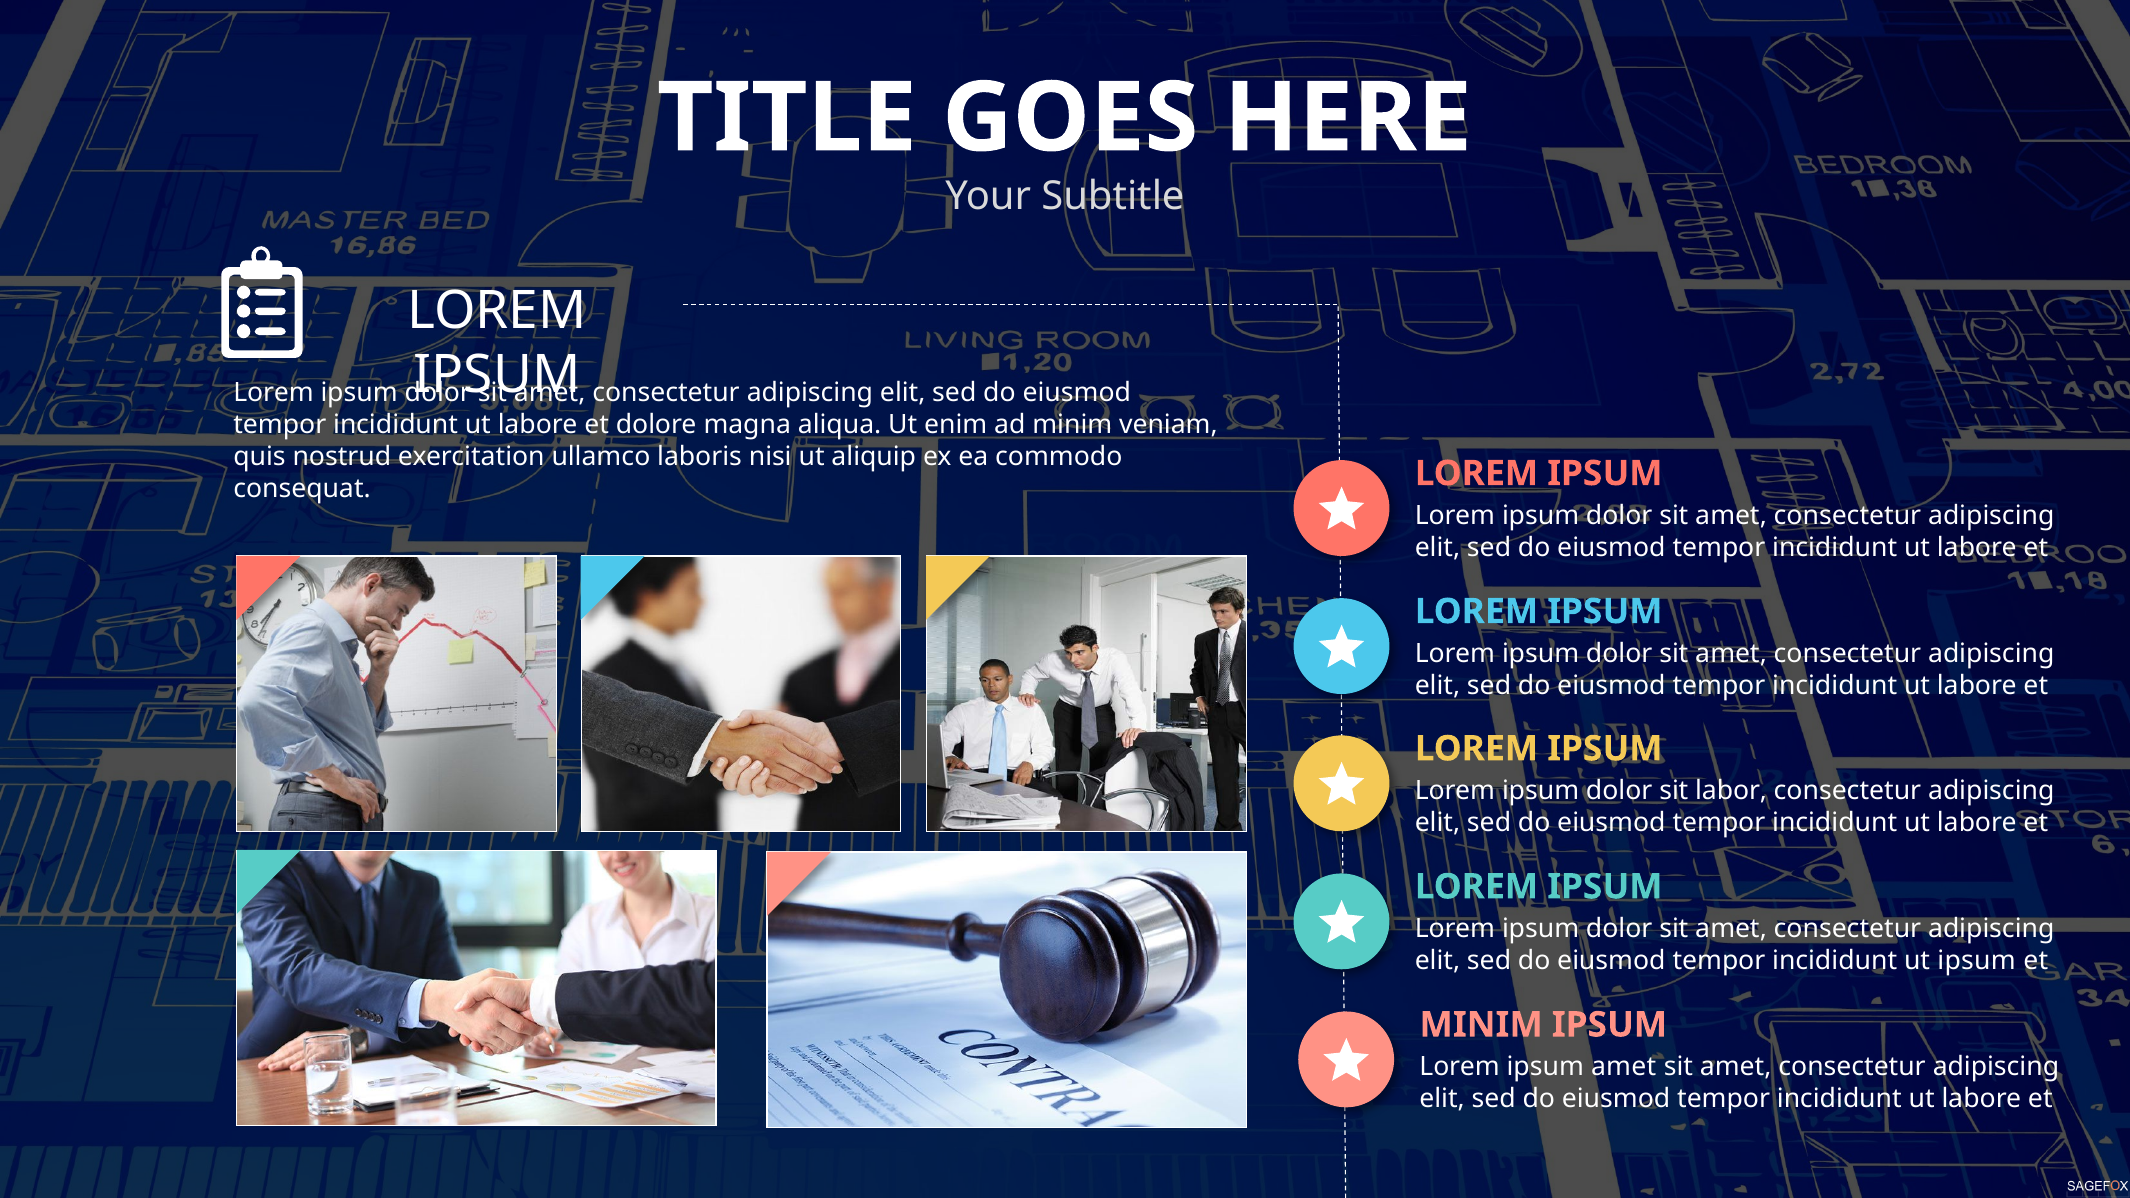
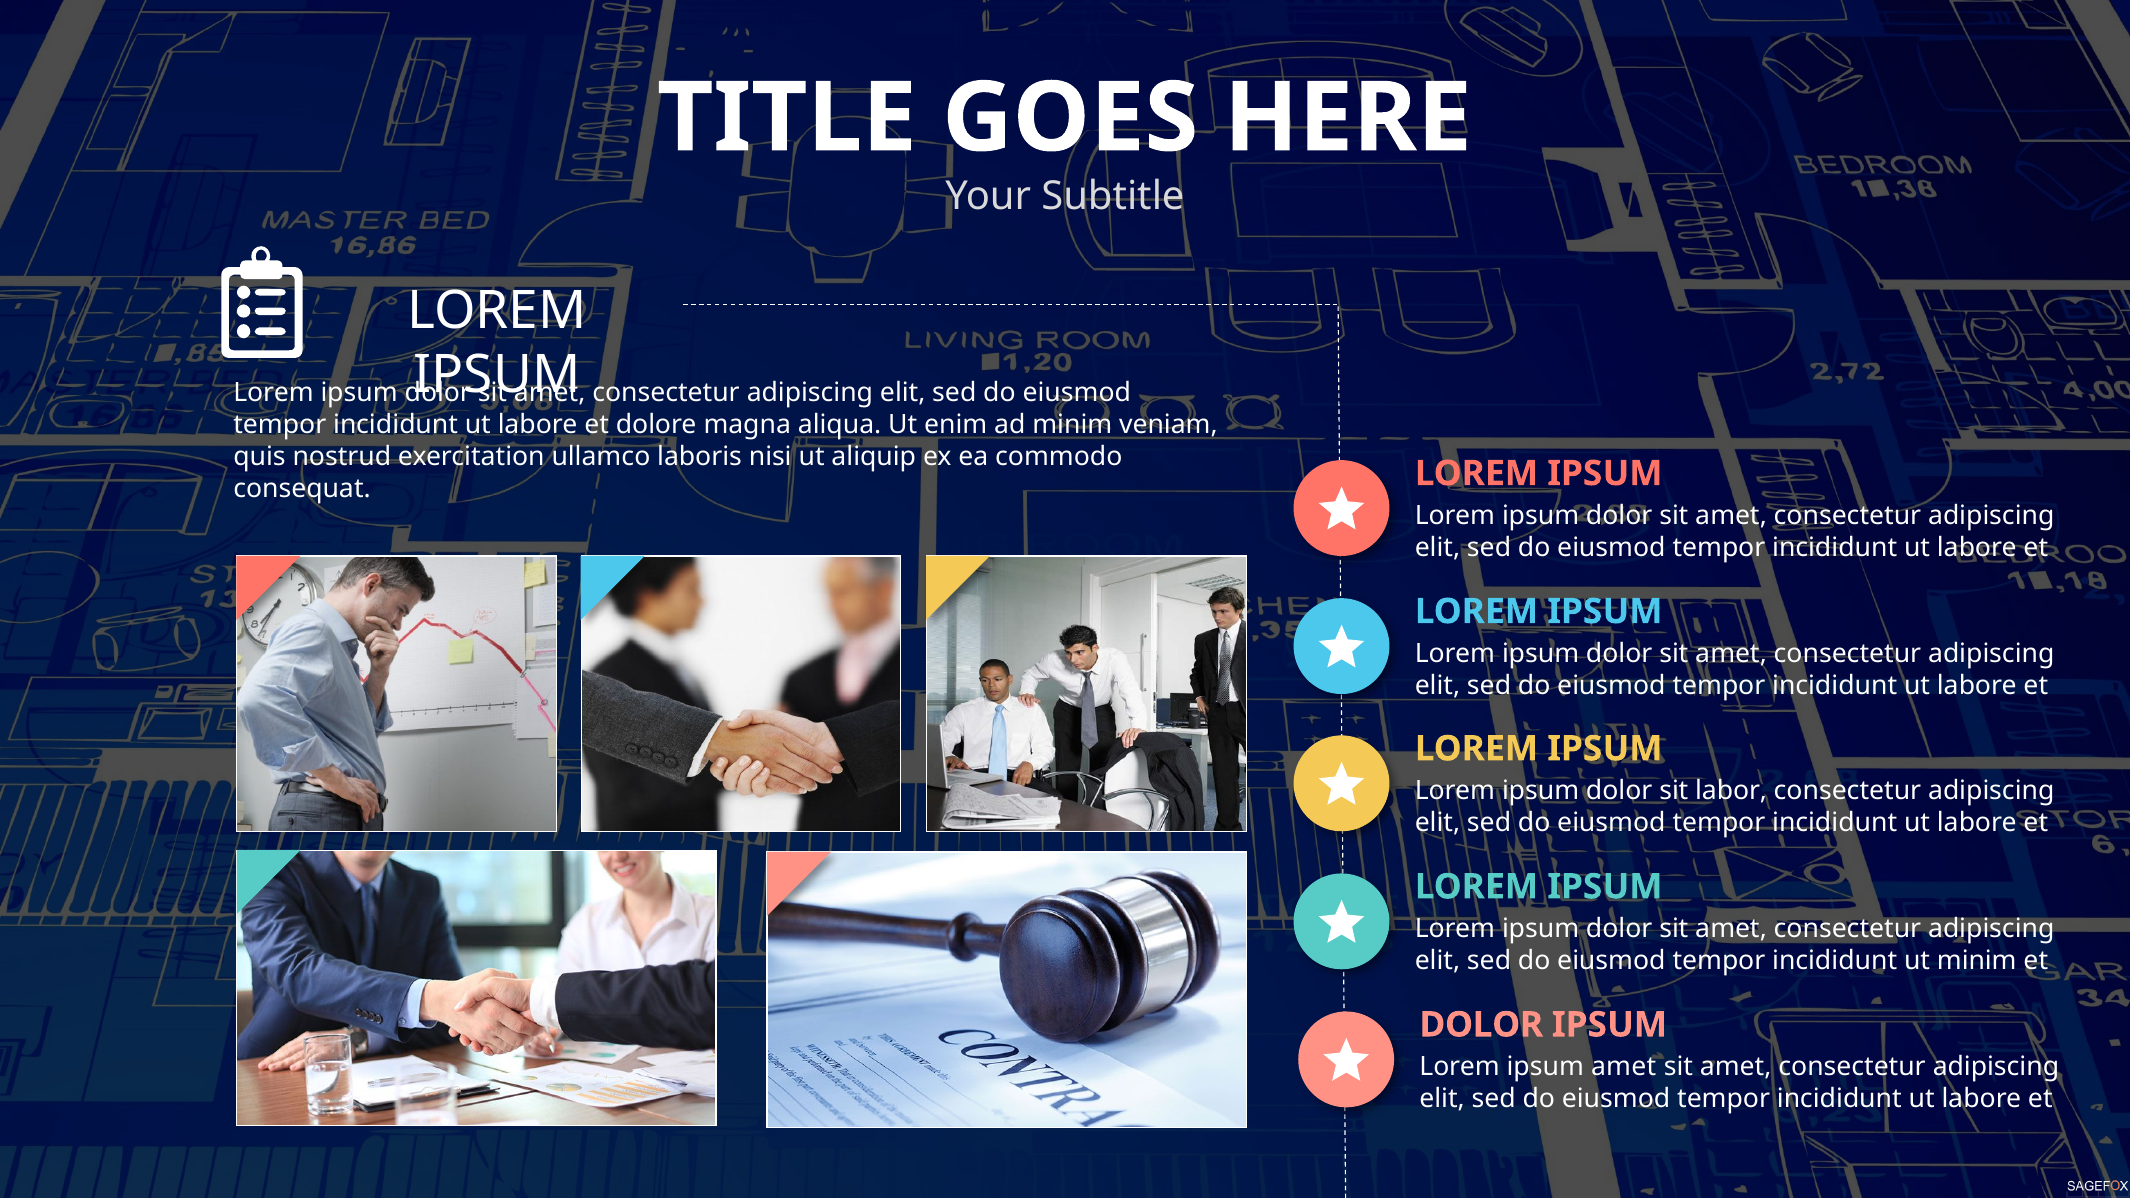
ut ipsum: ipsum -> minim
MINIM at (1481, 1025): MINIM -> DOLOR
